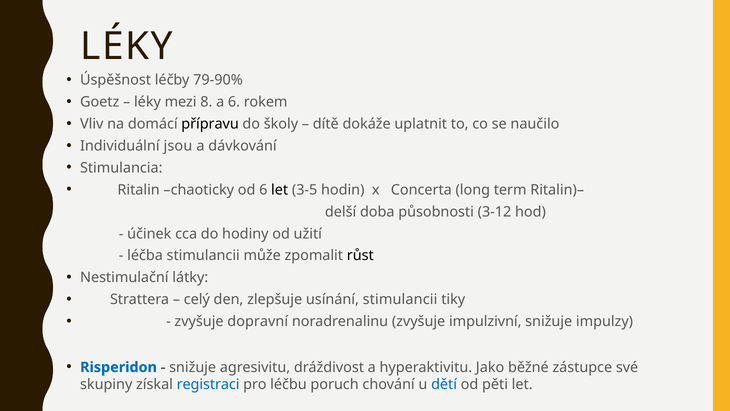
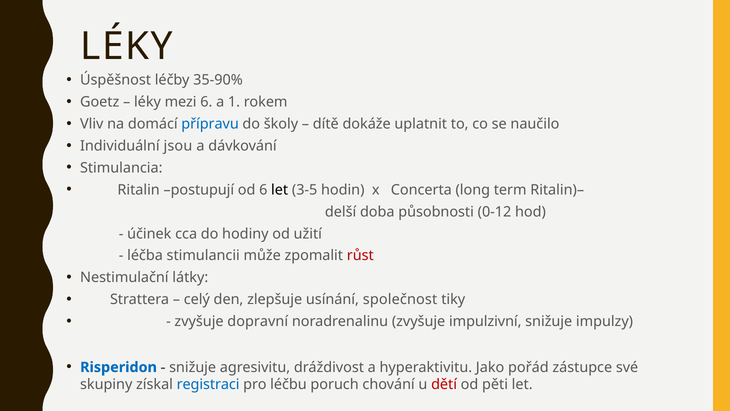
79-90%: 79-90% -> 35-90%
mezi 8: 8 -> 6
a 6: 6 -> 1
přípravu colour: black -> blue
chaoticky: chaoticky -> postupují
3-12: 3-12 -> 0-12
růst colour: black -> red
usínání stimulancii: stimulancii -> společnost
běžné: běžné -> pořád
dětí colour: blue -> red
